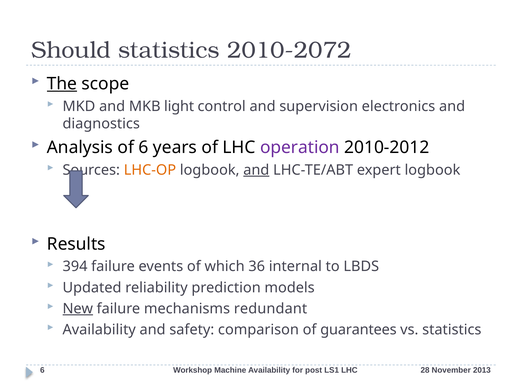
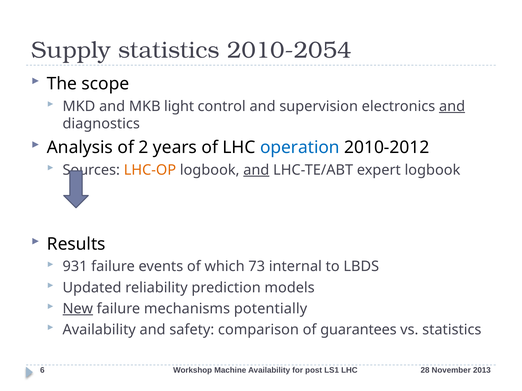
Should: Should -> Supply
2010-2072: 2010-2072 -> 2010-2054
The underline: present -> none
and at (452, 106) underline: none -> present
of 6: 6 -> 2
operation colour: purple -> blue
394: 394 -> 931
36: 36 -> 73
redundant: redundant -> potentially
